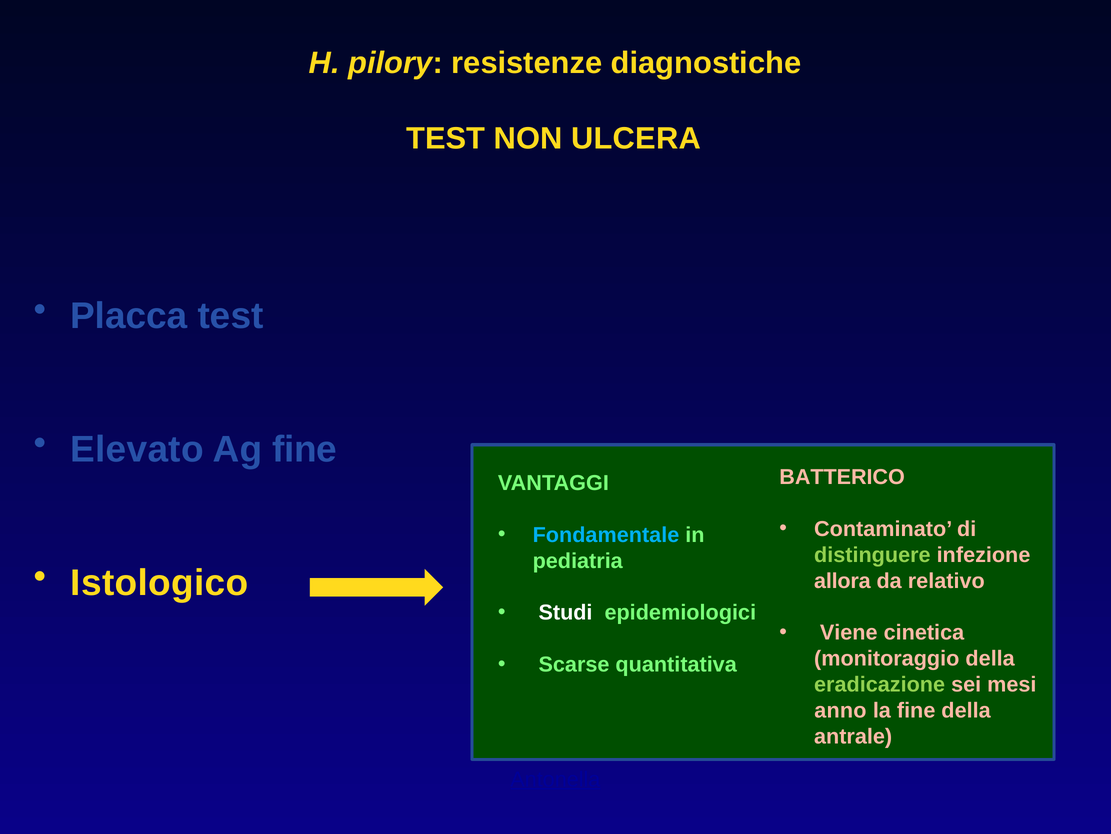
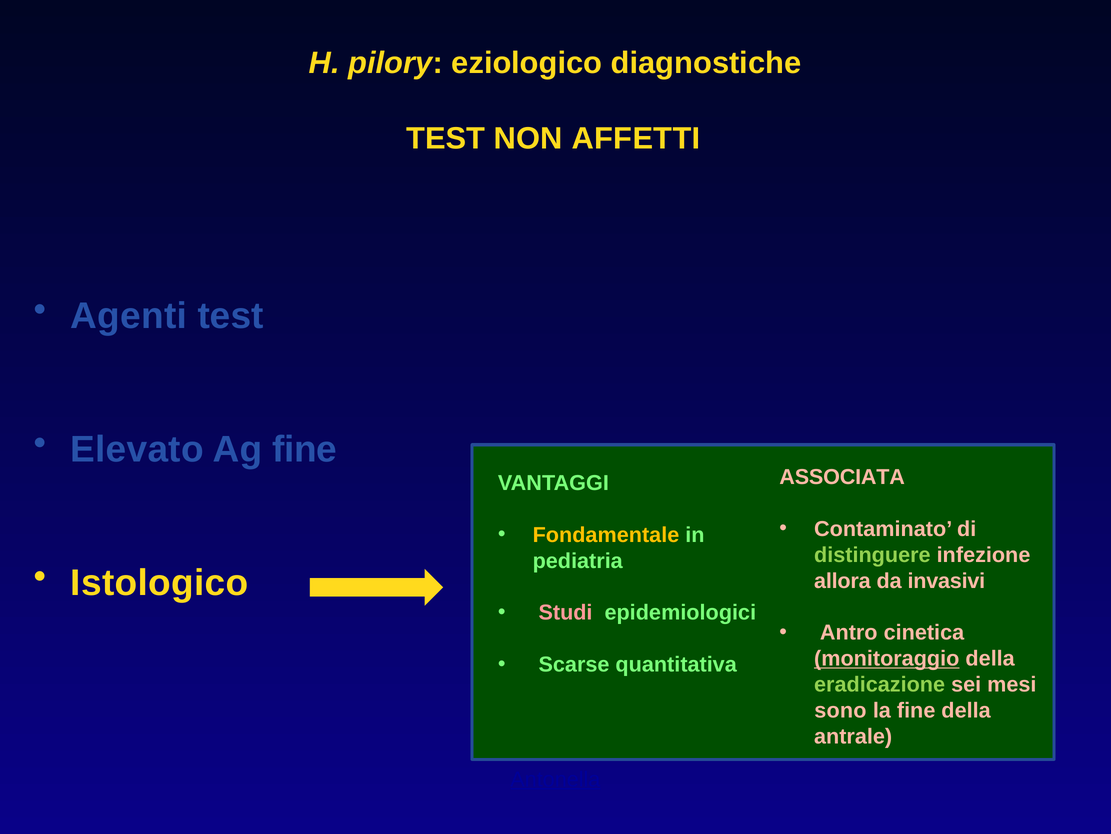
resistenze: resistenze -> eziologico
ULCERA: ULCERA -> AFFETTI
Placca: Placca -> Agenti
BATTERICO: BATTERICO -> ASSOCIATA
Fondamentale colour: light blue -> yellow
relativo: relativo -> invasivi
Studi colour: white -> pink
Viene: Viene -> Antro
monitoraggio underline: none -> present
anno: anno -> sono
